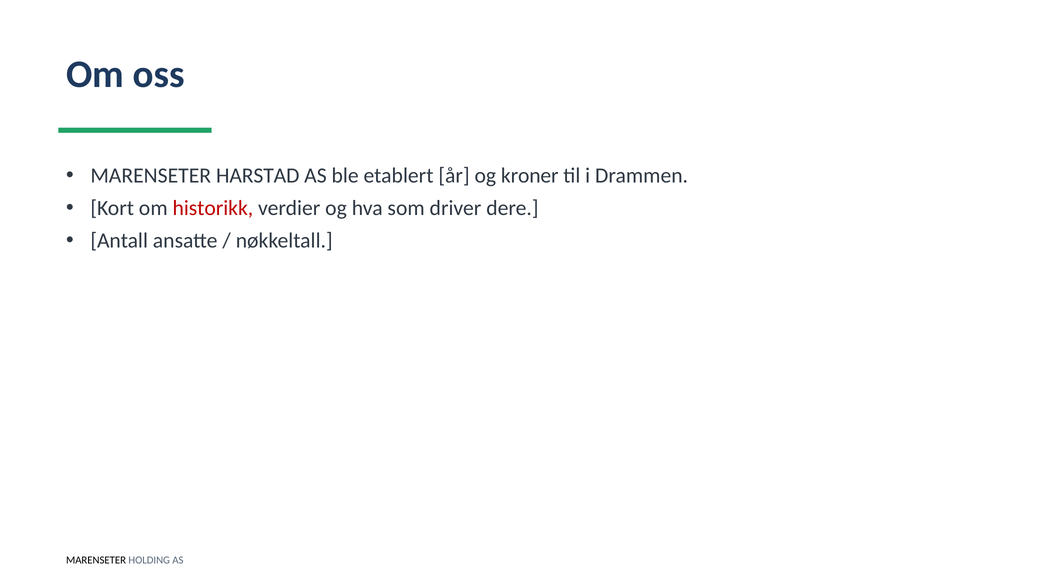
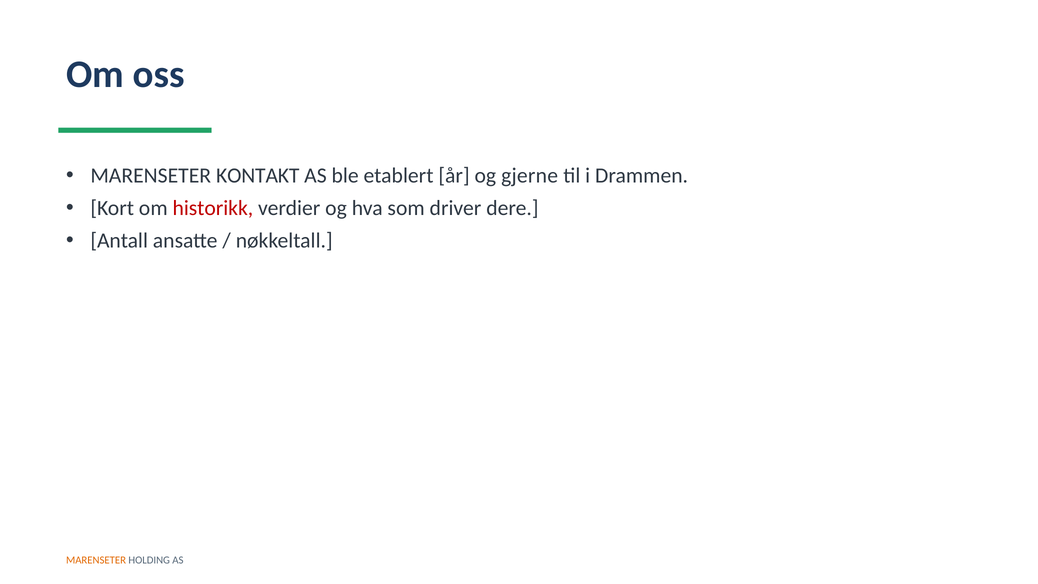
HARSTAD: HARSTAD -> KONTAKT
kroner: kroner -> gjerne
MARENSETER at (96, 560) colour: black -> orange
